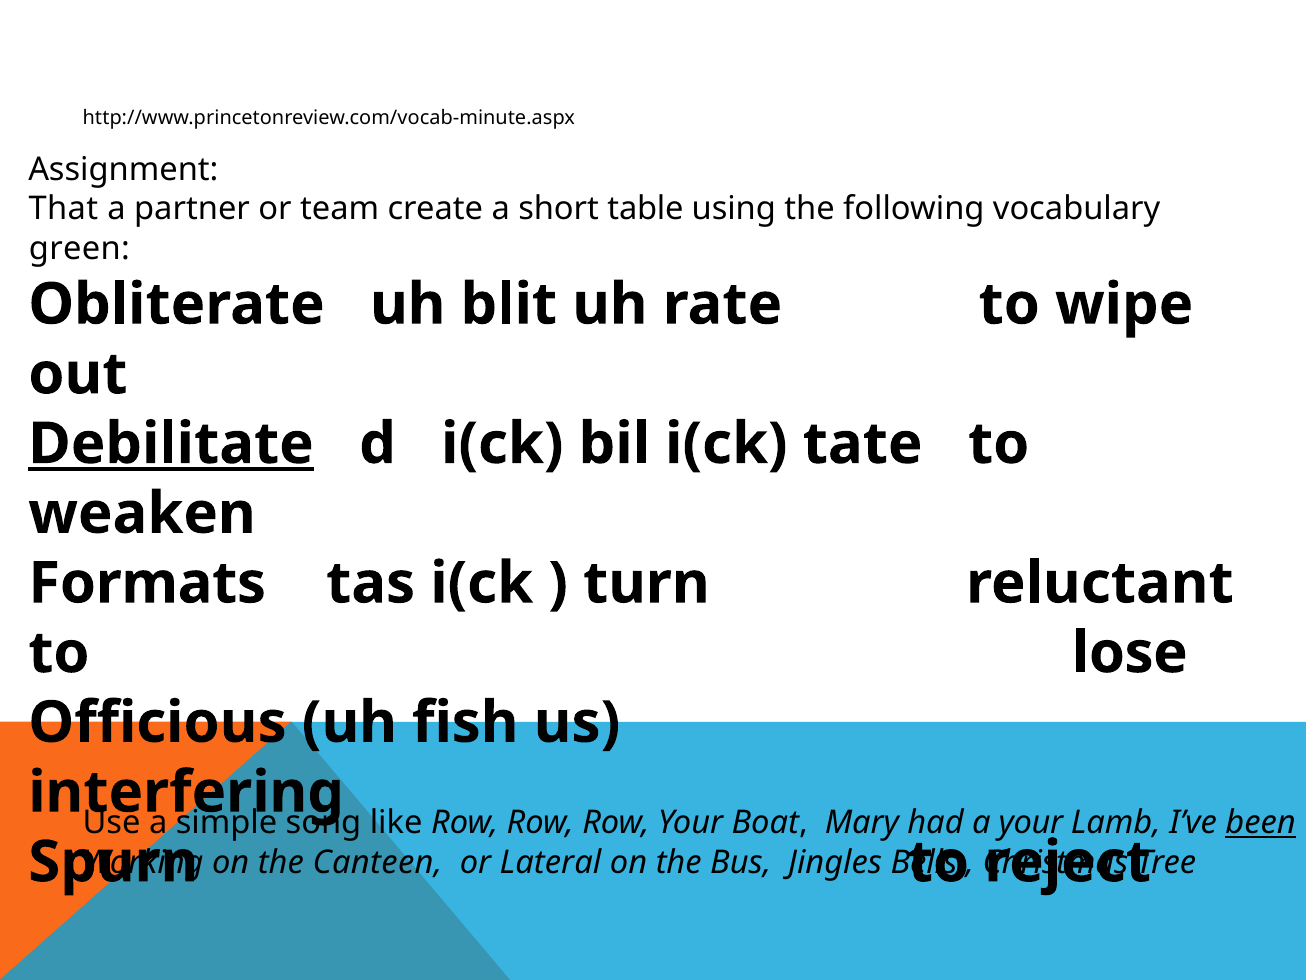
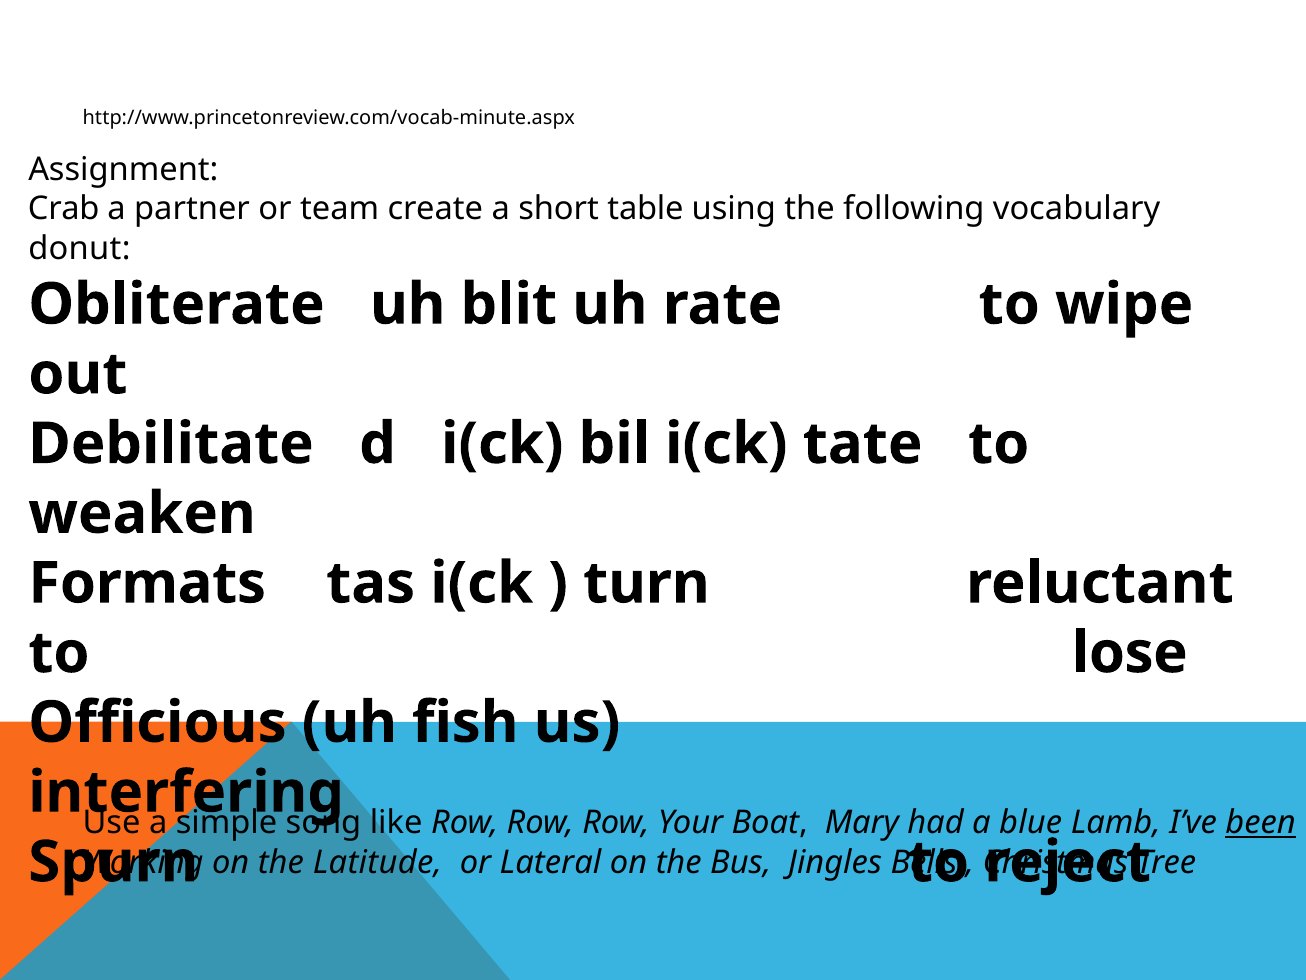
That: That -> Crab
green: green -> donut
Debilitate underline: present -> none
a your: your -> blue
Canteen: Canteen -> Latitude
